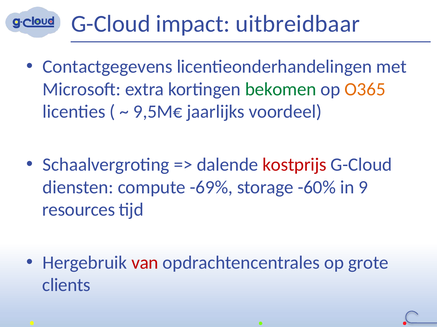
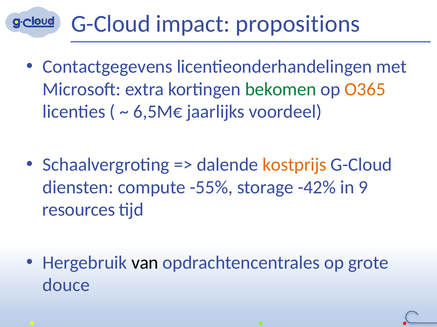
uitbreidbaar: uitbreidbaar -> propositions
9,5M€: 9,5M€ -> 6,5M€
kostprijs colour: red -> orange
-69%: -69% -> -55%
-60%: -60% -> -42%
van colour: red -> black
clients: clients -> douce
